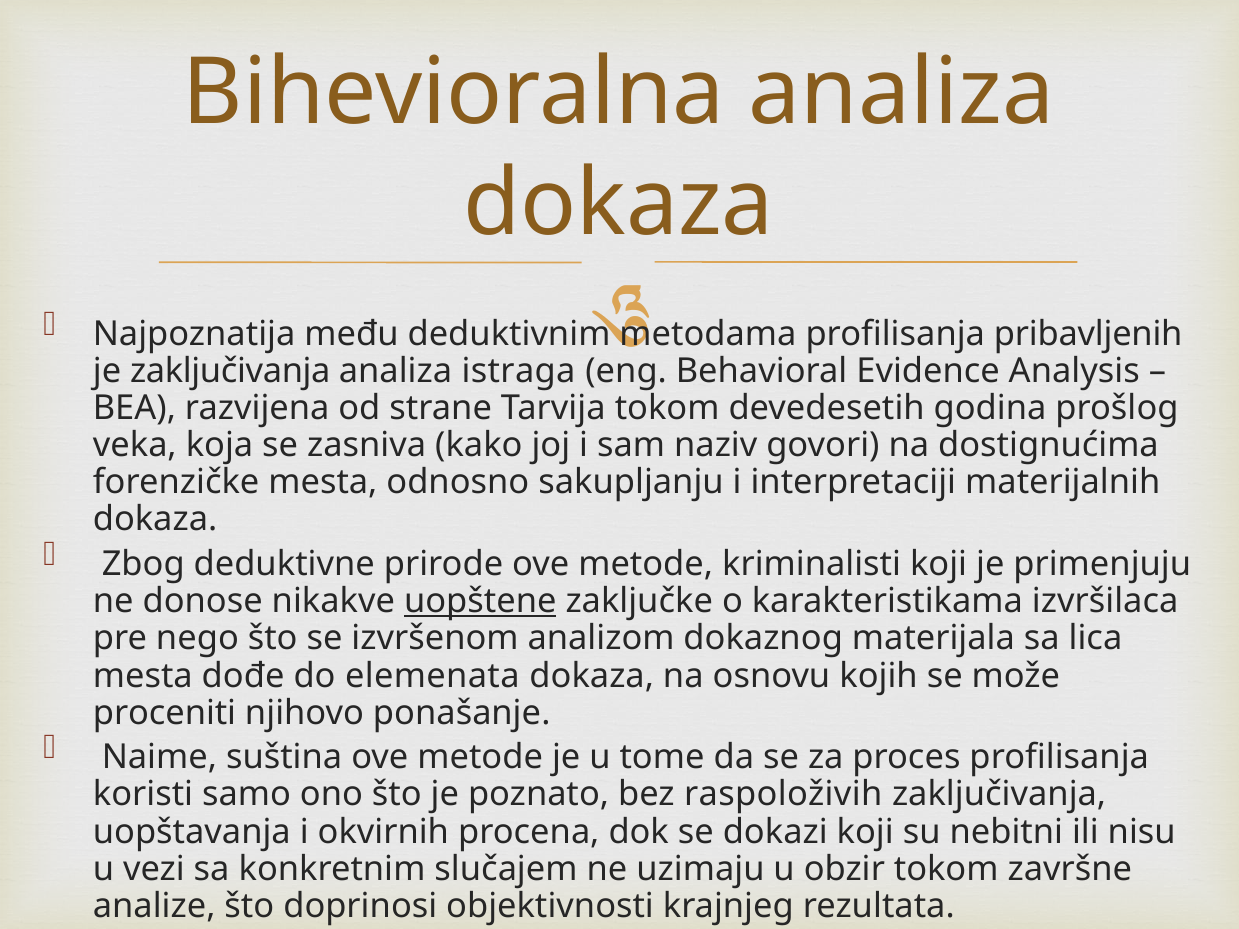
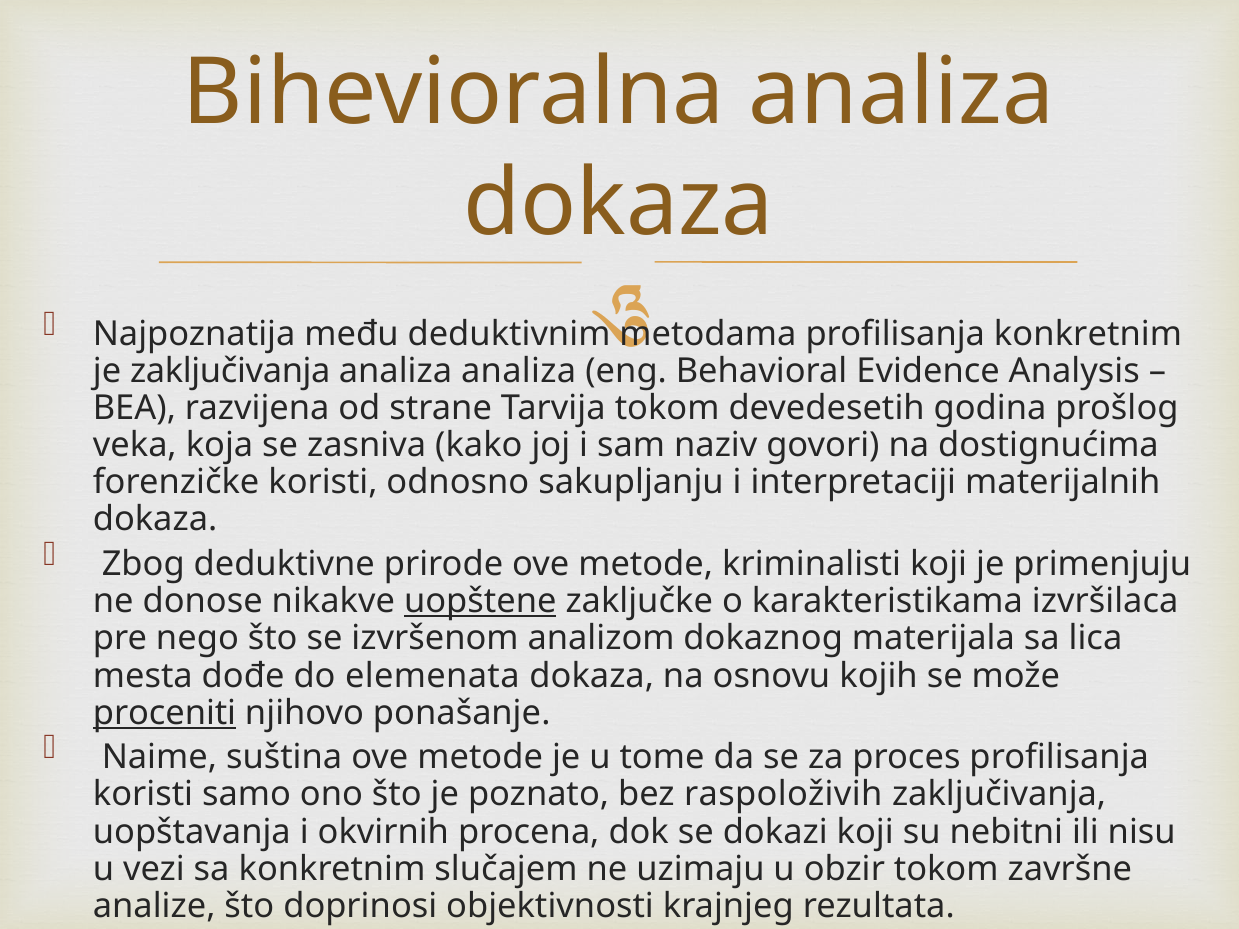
profilisanja pribavljenih: pribavljenih -> konkretnim
analiza istraga: istraga -> analiza
forenzičke mesta: mesta -> koristi
proceniti underline: none -> present
